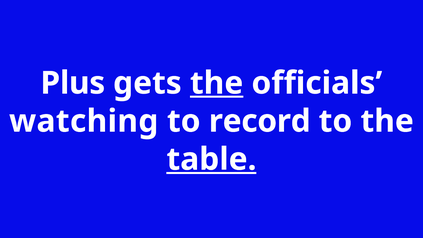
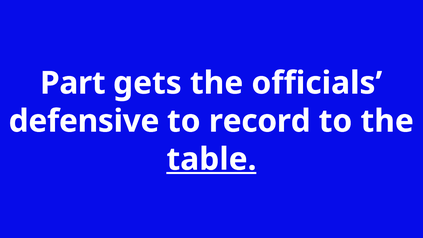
Plus: Plus -> Part
the at (217, 83) underline: present -> none
watching: watching -> defensive
